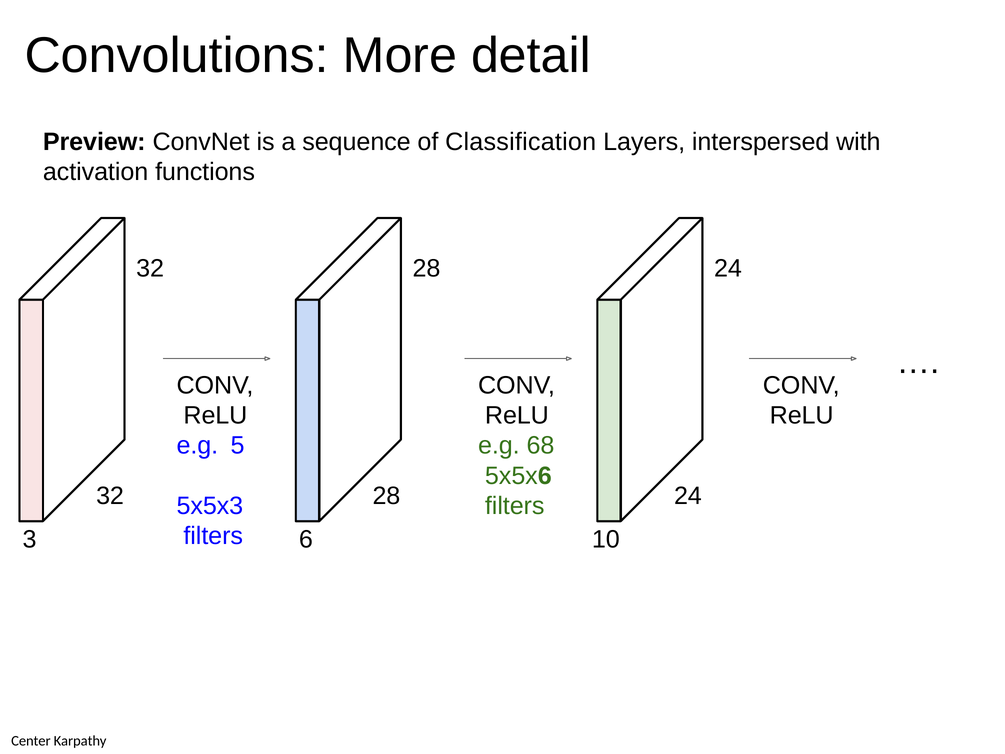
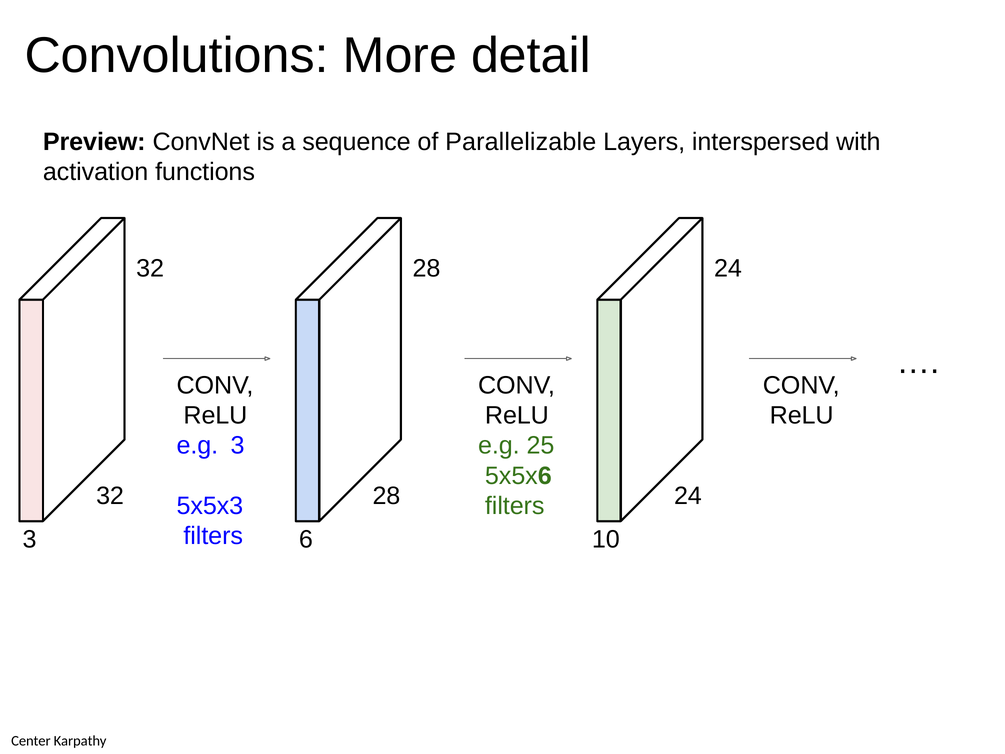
Classification: Classification -> Parallelizable
e.g 5: 5 -> 3
68: 68 -> 25
